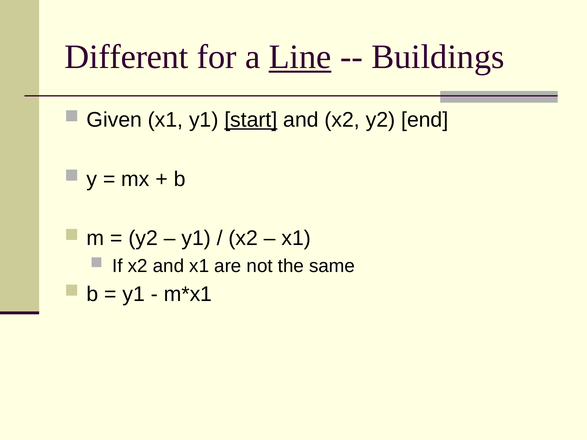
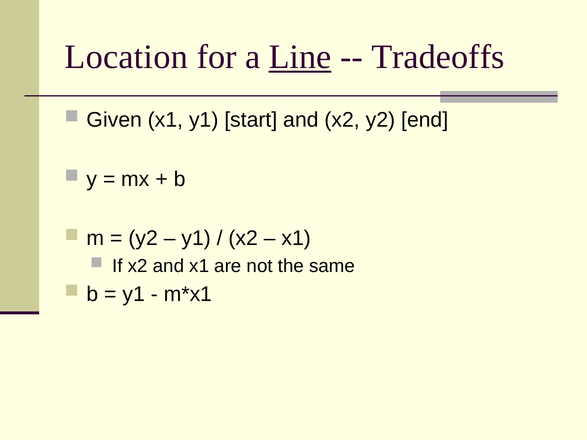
Different: Different -> Location
Buildings: Buildings -> Tradeoffs
start underline: present -> none
